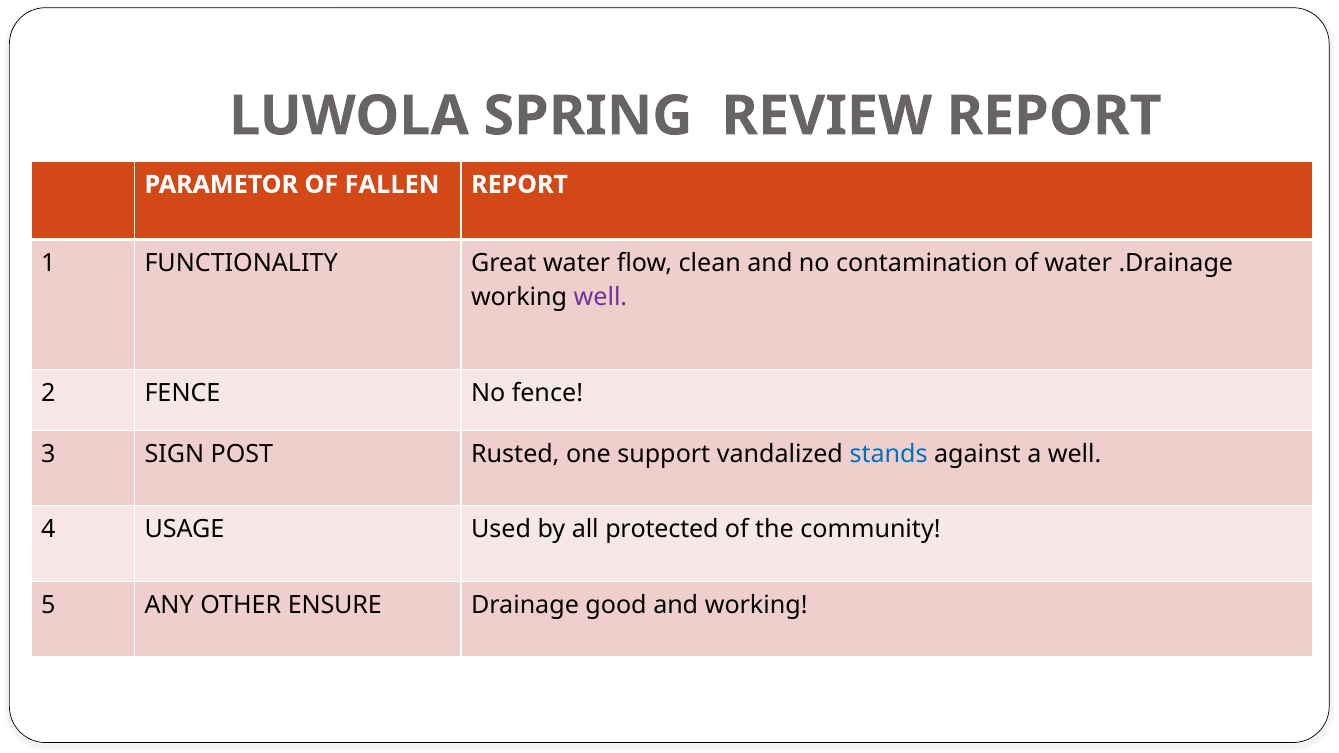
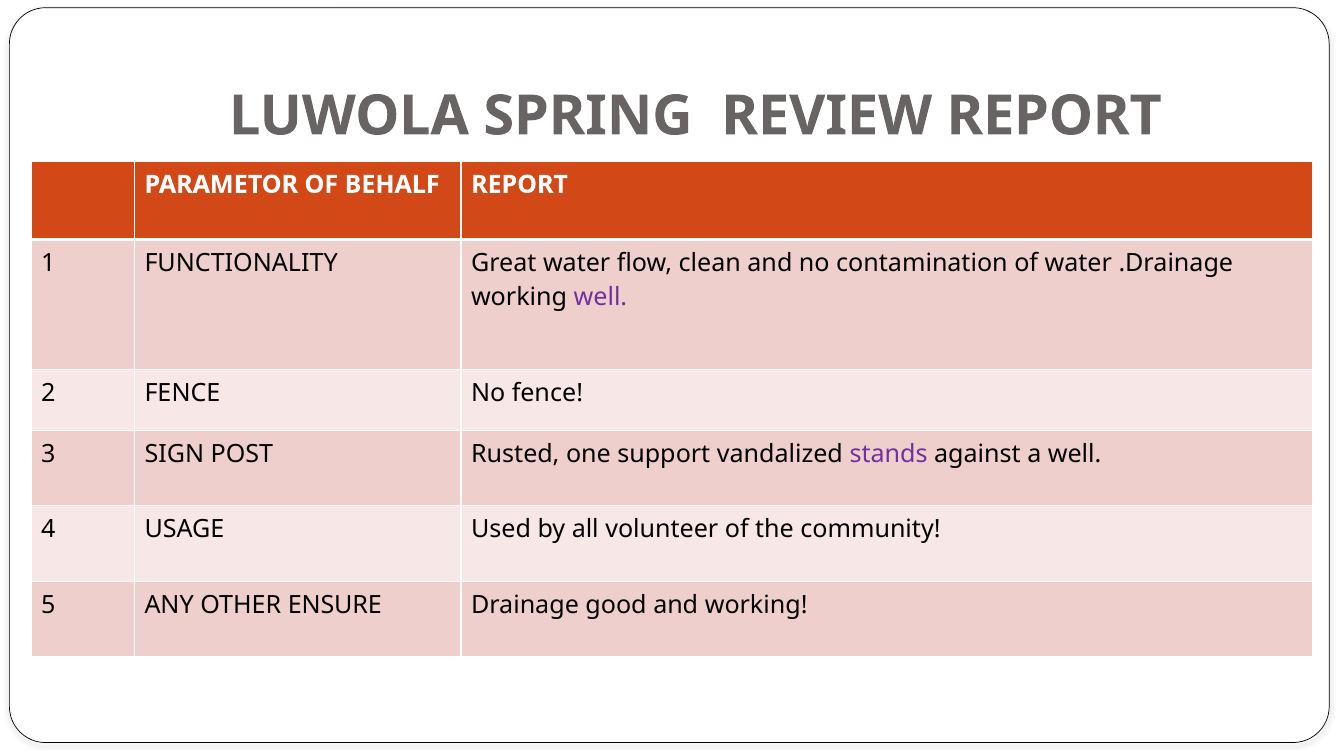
FALLEN: FALLEN -> BEHALF
stands colour: blue -> purple
protected: protected -> volunteer
